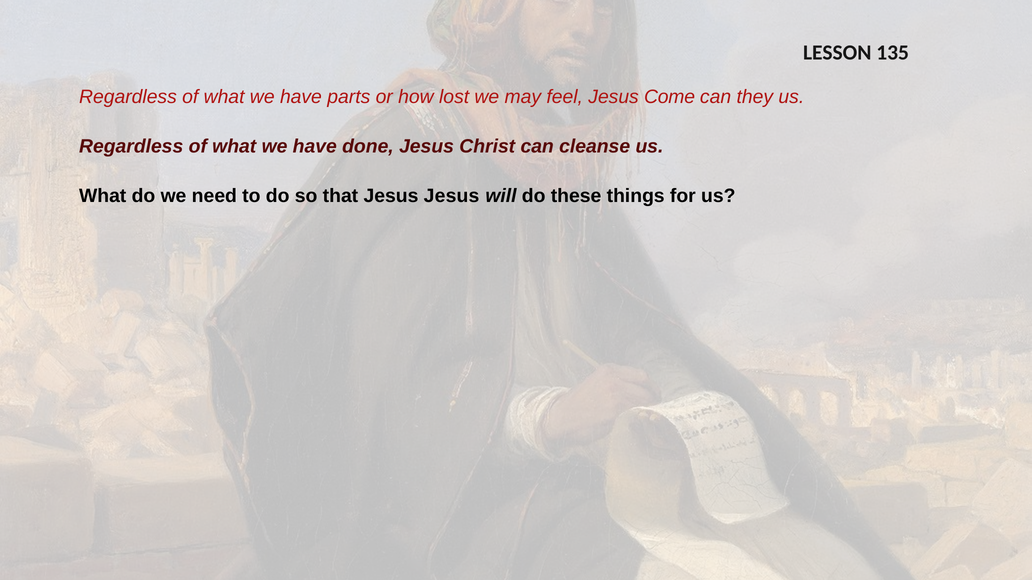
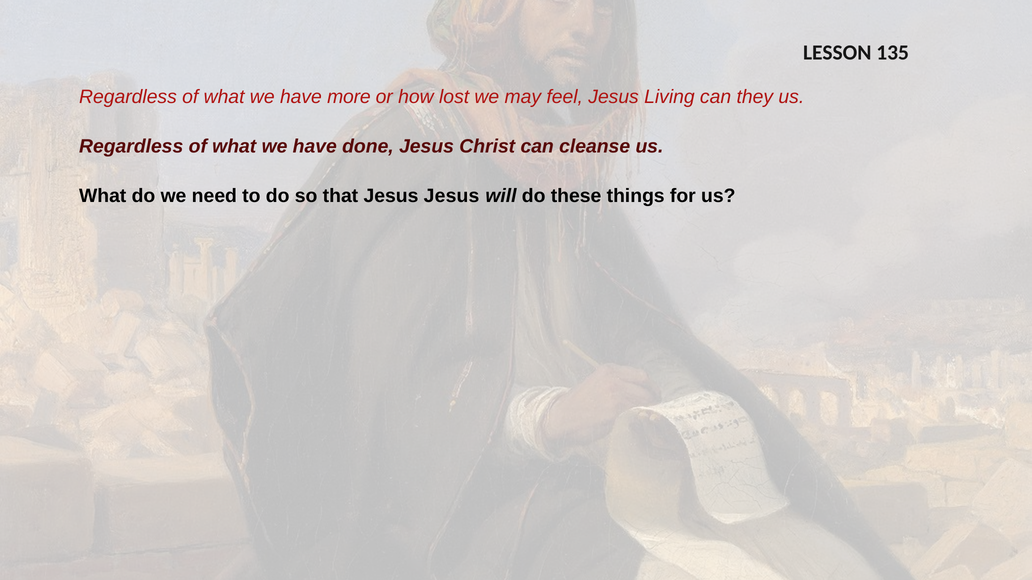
parts: parts -> more
Come: Come -> Living
